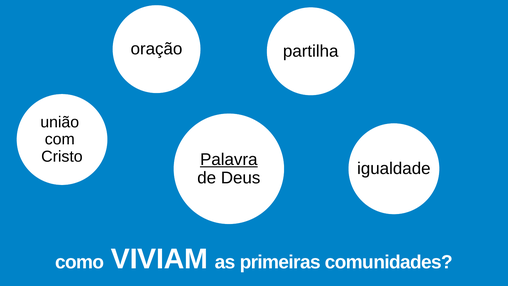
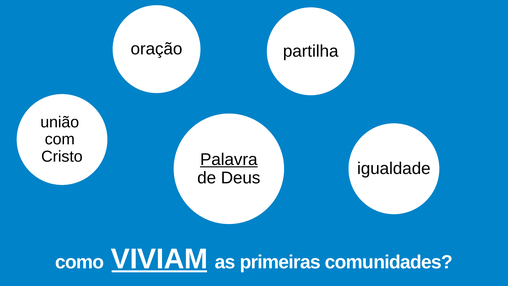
VIVIAM underline: none -> present
